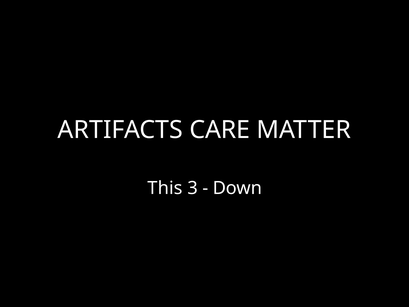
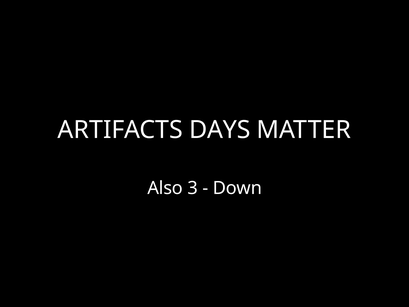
CARE: CARE -> DAYS
This: This -> Also
